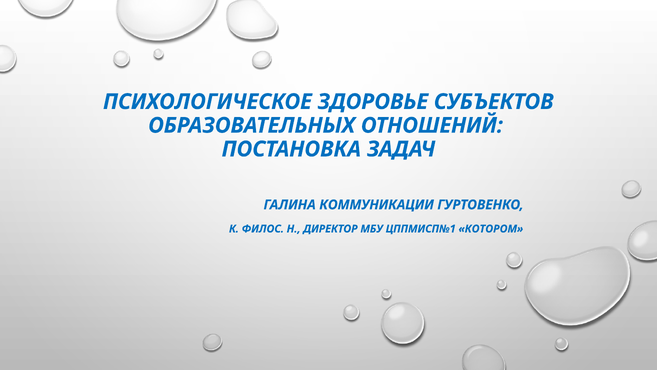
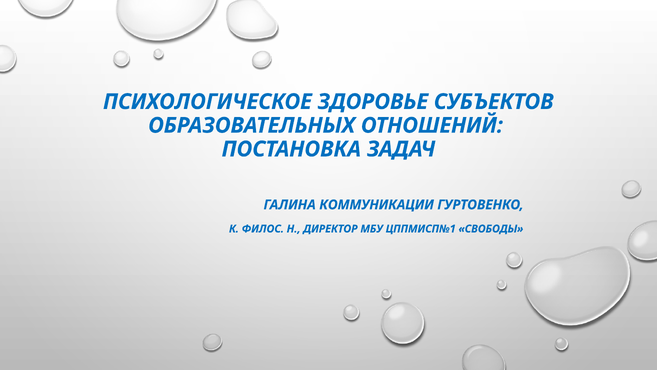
КОТОРОМ: КОТОРОМ -> СВОБОДЫ
